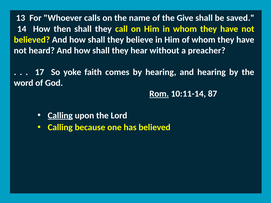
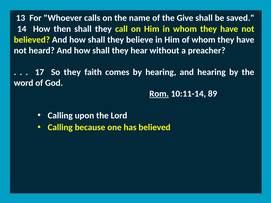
So yoke: yoke -> they
87: 87 -> 89
Calling at (60, 116) underline: present -> none
